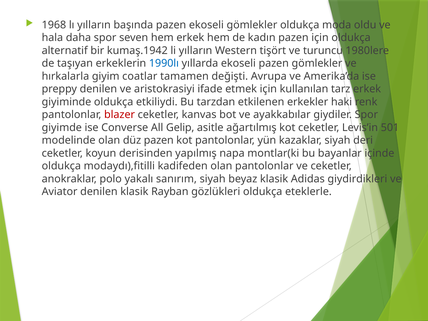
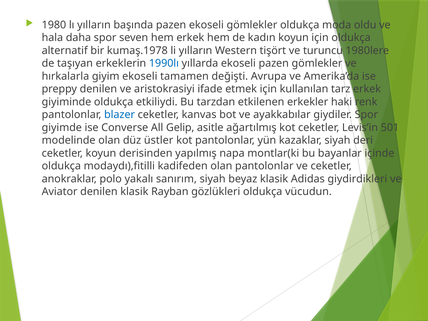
1968: 1968 -> 1980
kadın pazen: pazen -> koyun
kumaş.1942: kumaş.1942 -> kumaş.1978
giyim coatlar: coatlar -> ekoseli
blazer colour: red -> blue
düz pazen: pazen -> üstler
eteklerle: eteklerle -> vücudun
